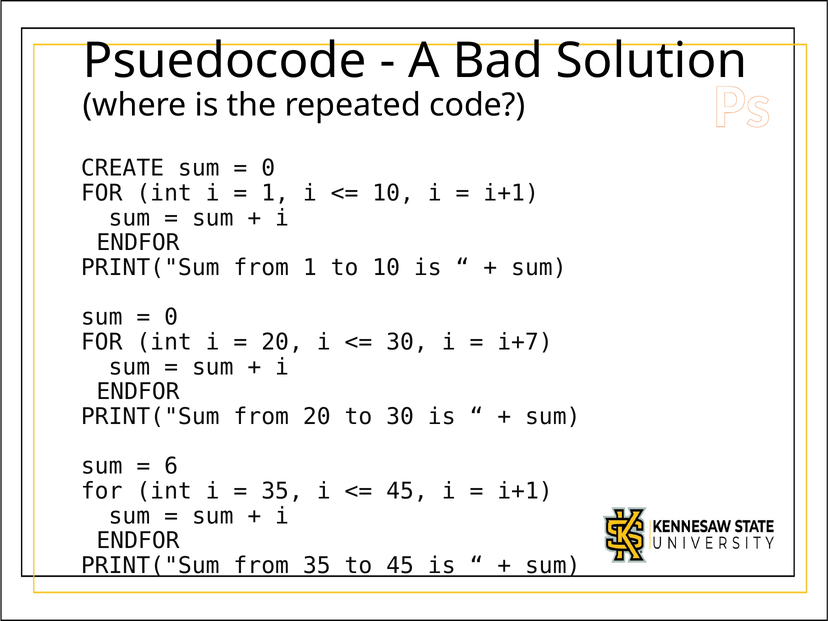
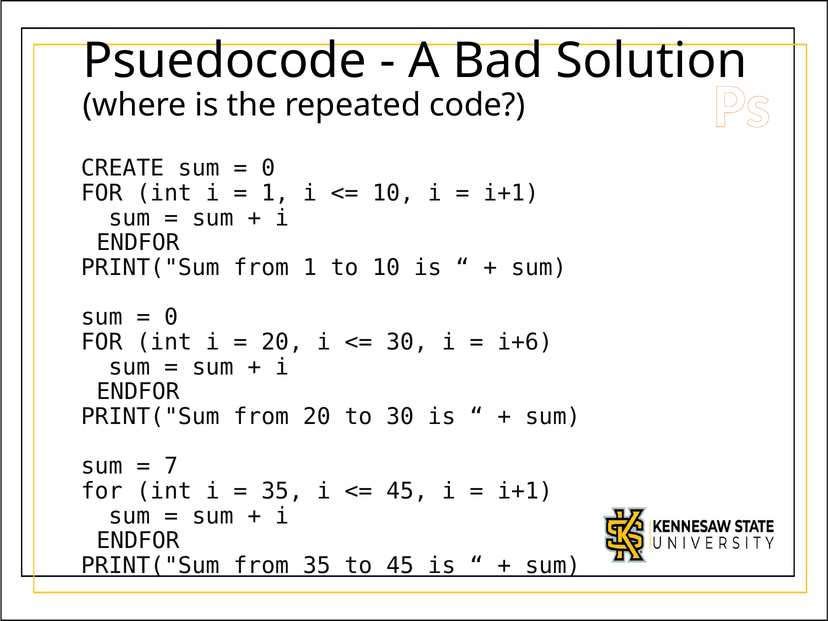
i+7: i+7 -> i+6
6: 6 -> 7
